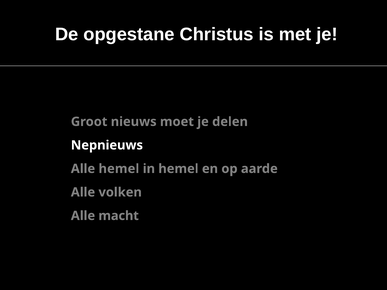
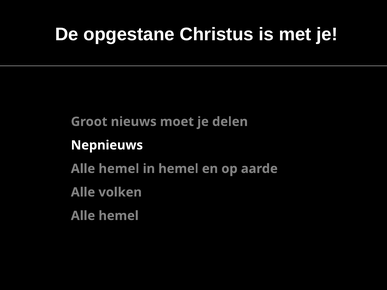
macht at (119, 216): macht -> hemel
